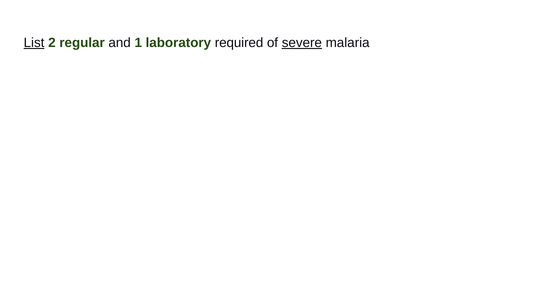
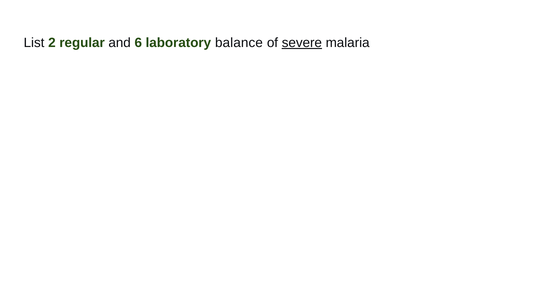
List underline: present -> none
1: 1 -> 6
required: required -> balance
